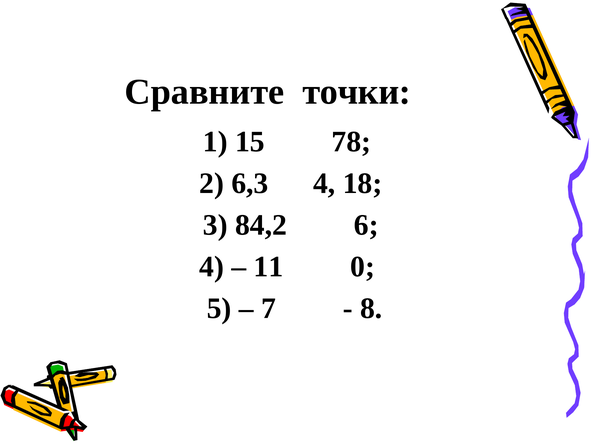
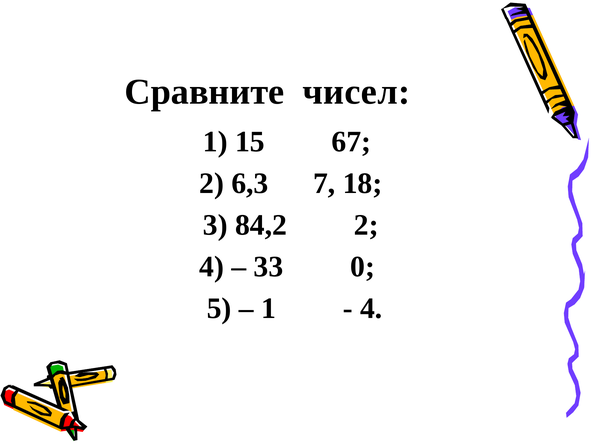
точки: точки -> чисел
78: 78 -> 67
6,3 4: 4 -> 7
84,2 6: 6 -> 2
11: 11 -> 33
7 at (268, 308): 7 -> 1
8 at (371, 308): 8 -> 4
